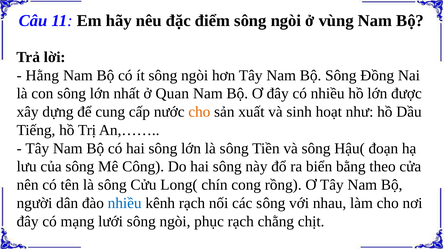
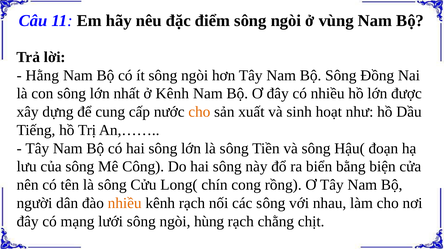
ở Quan: Quan -> Kênh
theo: theo -> biện
nhiều at (125, 203) colour: blue -> orange
phục: phục -> hùng
